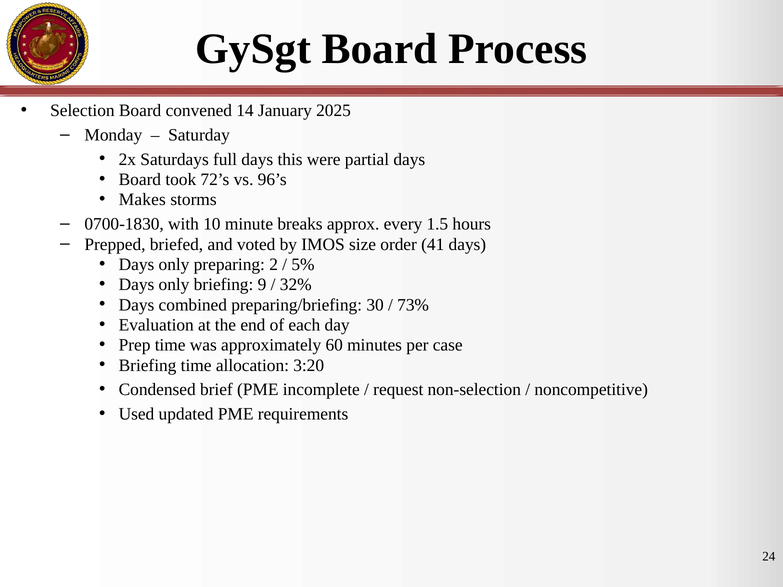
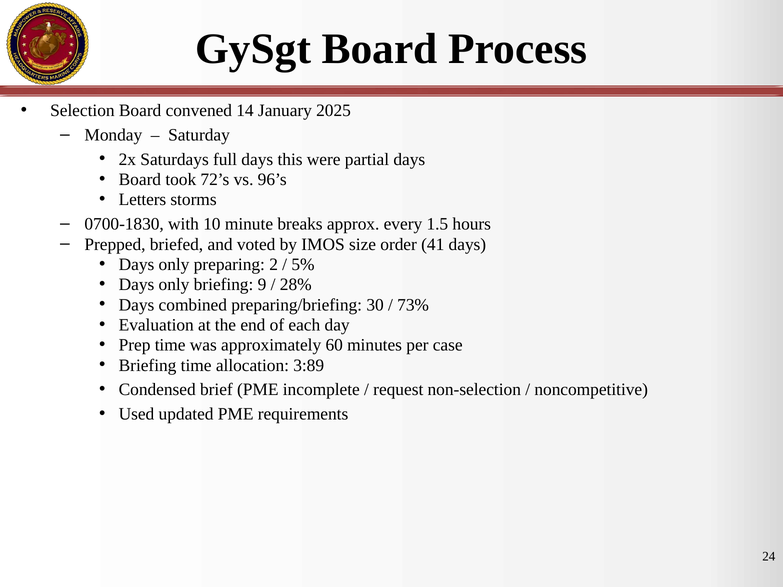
Makes: Makes -> Letters
32%: 32% -> 28%
3:20: 3:20 -> 3:89
